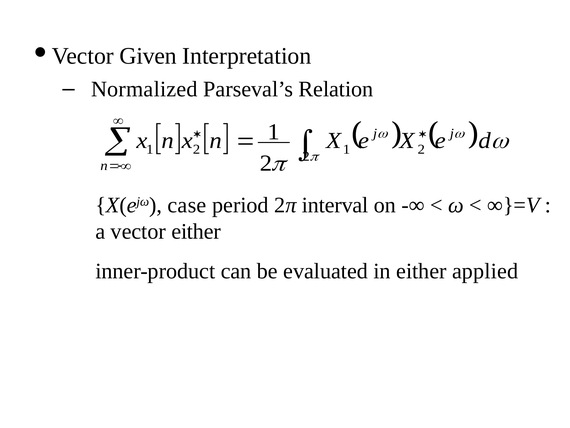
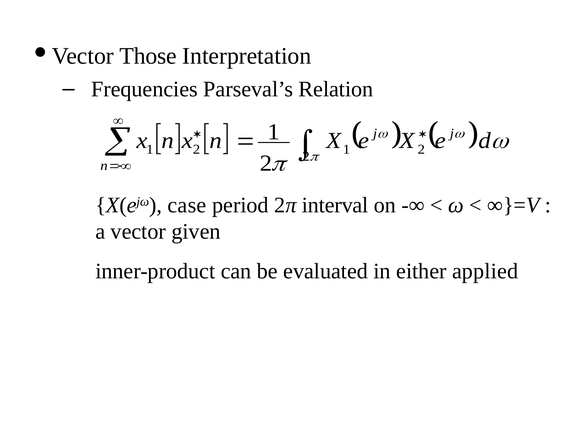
Given: Given -> Those
Normalized: Normalized -> Frequencies
vector either: either -> given
